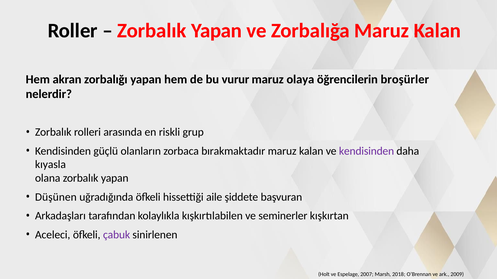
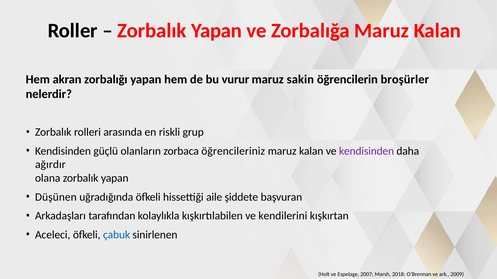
olaya: olaya -> sakin
bırakmaktadır: bırakmaktadır -> öğrencileriniz
kıyasla: kıyasla -> ağırdır
seminerler: seminerler -> kendilerini
çabuk colour: purple -> blue
